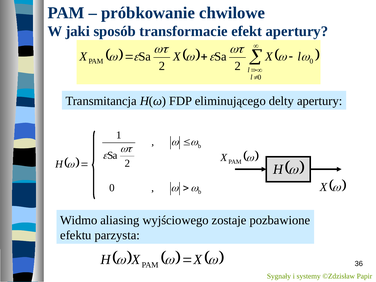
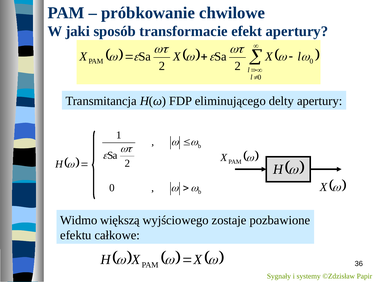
aliasing: aliasing -> większą
parzysta: parzysta -> całkowe
